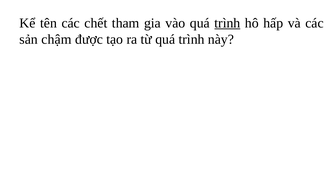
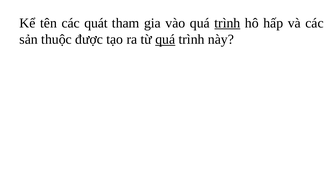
chết: chết -> quát
chậm: chậm -> thuộc
quá at (165, 40) underline: none -> present
